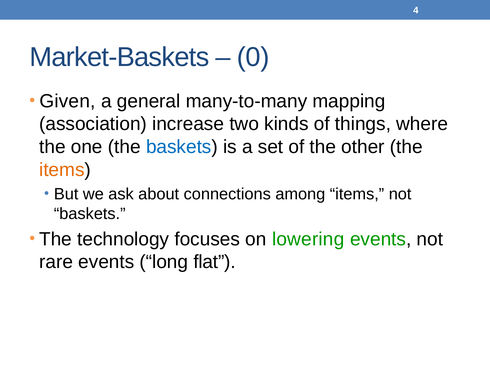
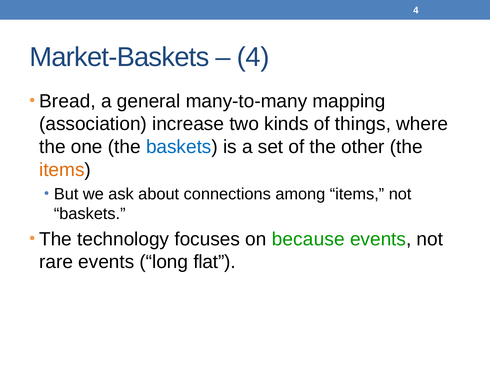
0 at (253, 57): 0 -> 4
Given: Given -> Bread
lowering: lowering -> because
